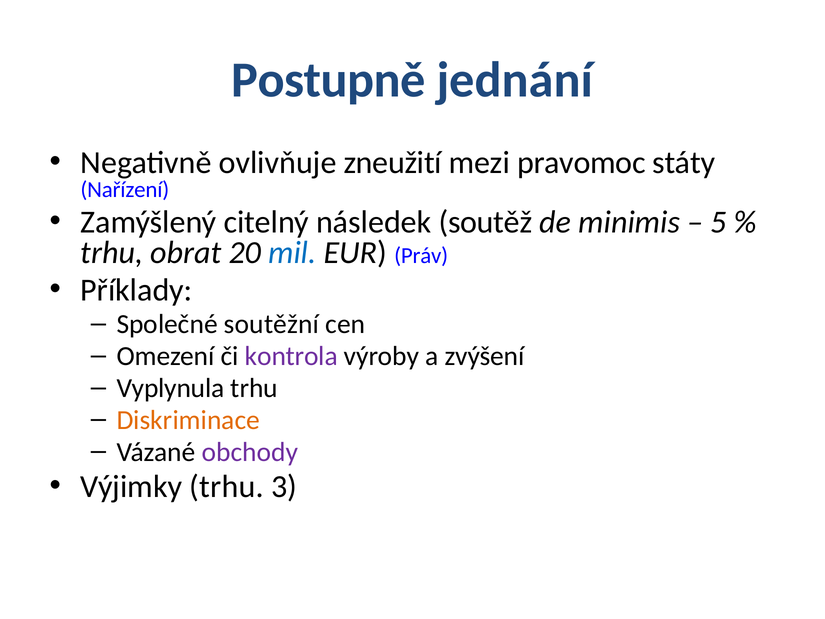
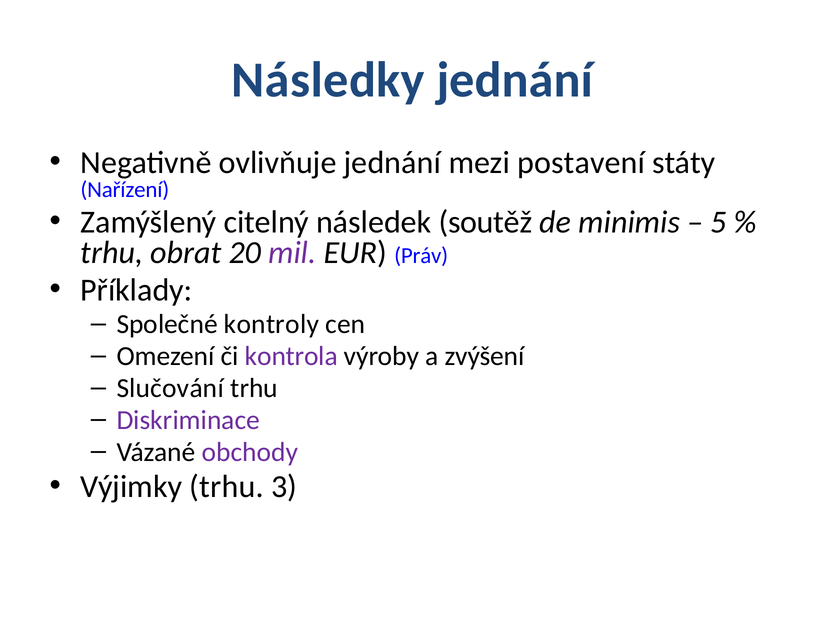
Postupně: Postupně -> Následky
ovlivňuje zneužití: zneužití -> jednání
pravomoc: pravomoc -> postavení
mil colour: blue -> purple
soutěžní: soutěžní -> kontroly
Vyplynula: Vyplynula -> Slučování
Diskriminace colour: orange -> purple
